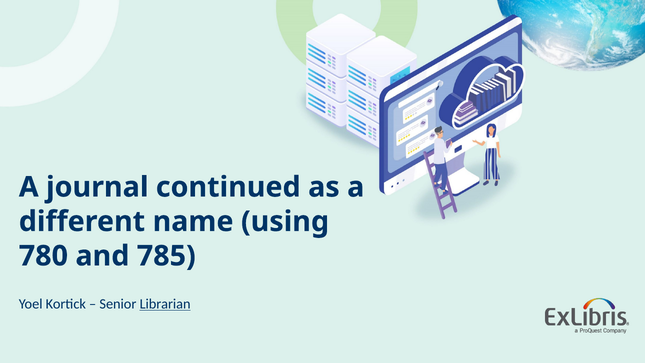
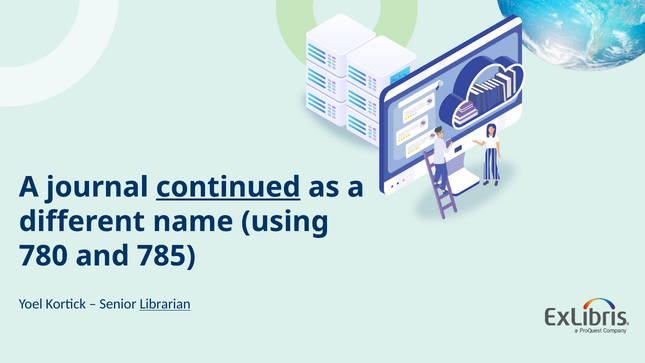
continued underline: none -> present
